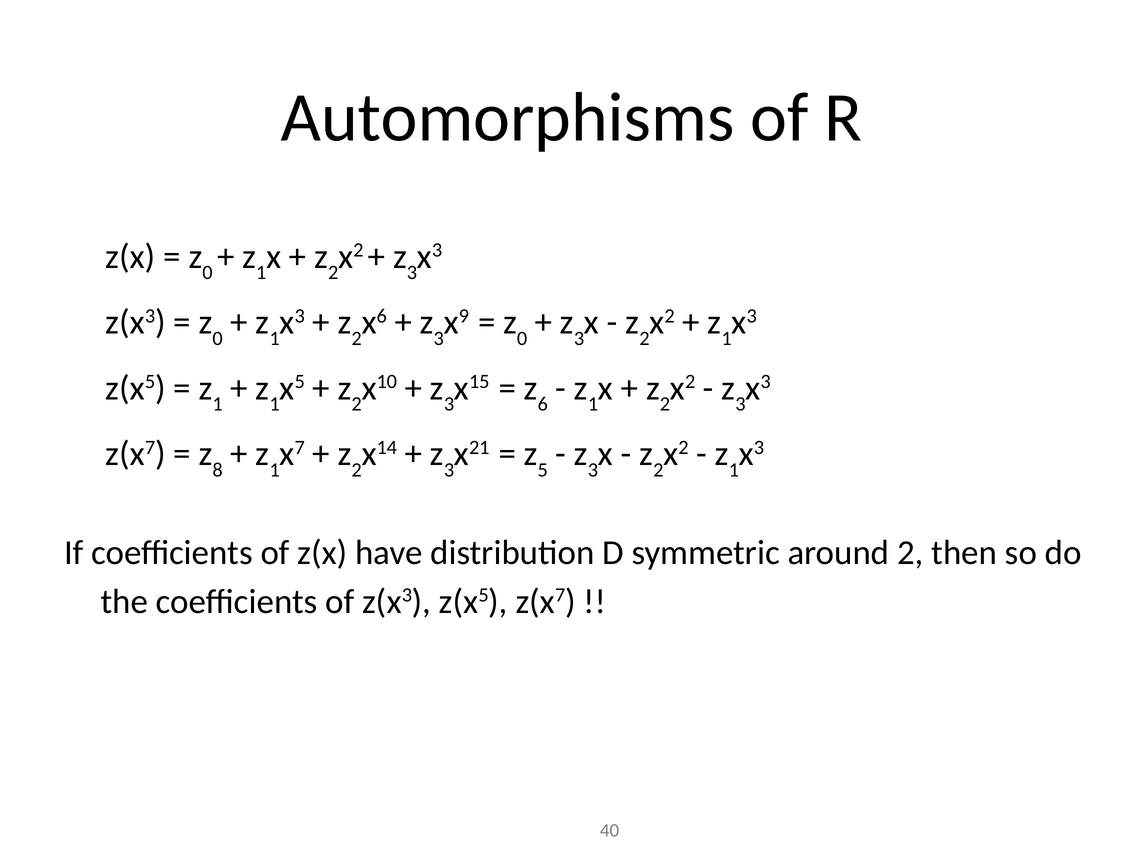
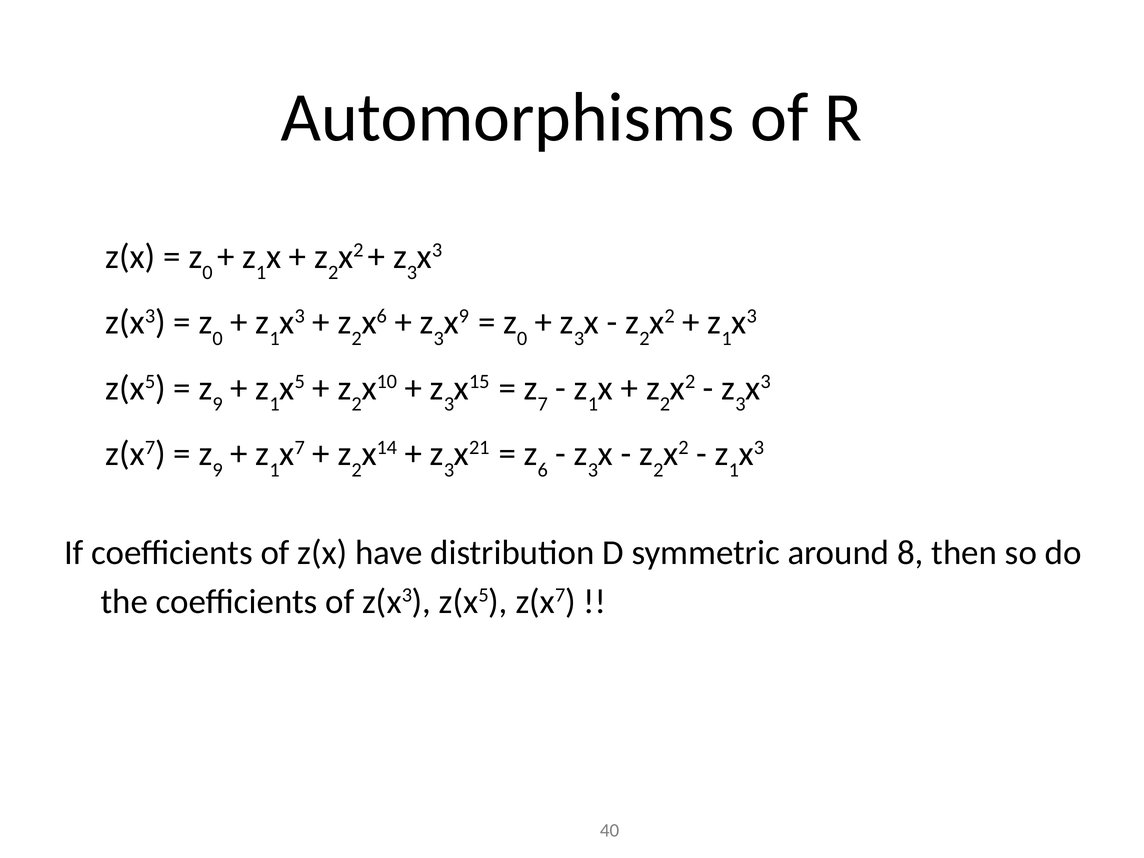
1 at (218, 404): 1 -> 9
6: 6 -> 7
8 at (218, 470): 8 -> 9
5: 5 -> 6
around 2: 2 -> 8
